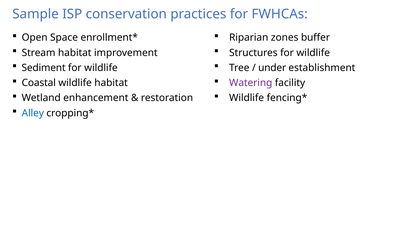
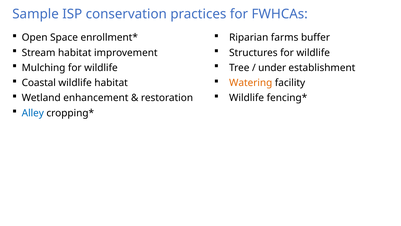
zones: zones -> farms
Sediment: Sediment -> Mulching
Watering colour: purple -> orange
